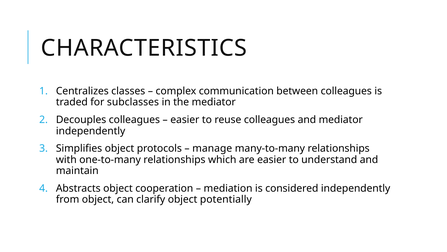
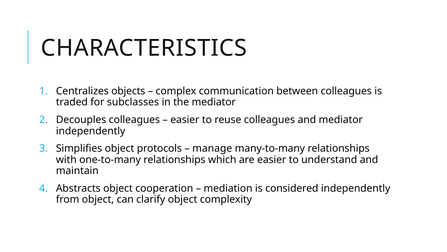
classes: classes -> objects
potentially: potentially -> complexity
